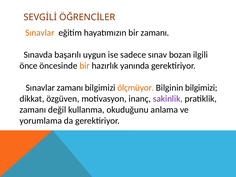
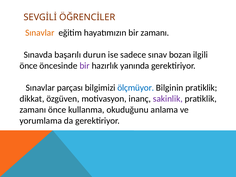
uygun: uygun -> durun
bir at (85, 66) colour: orange -> purple
Sınavlar zamanı: zamanı -> parçası
ölçmüyor colour: orange -> blue
Bilginin bilgimizi: bilgimizi -> pratiklik
zamanı değil: değil -> önce
